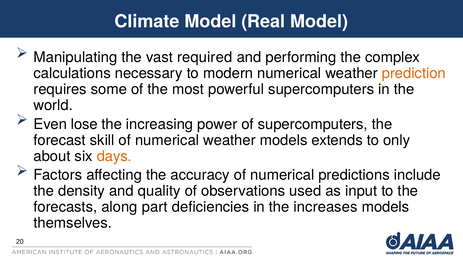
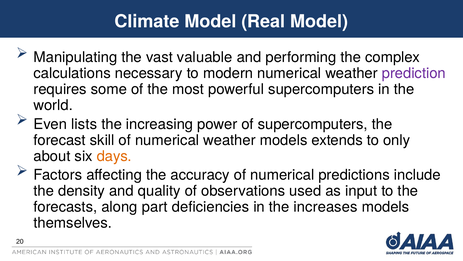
required: required -> valuable
prediction colour: orange -> purple
lose: lose -> lists
